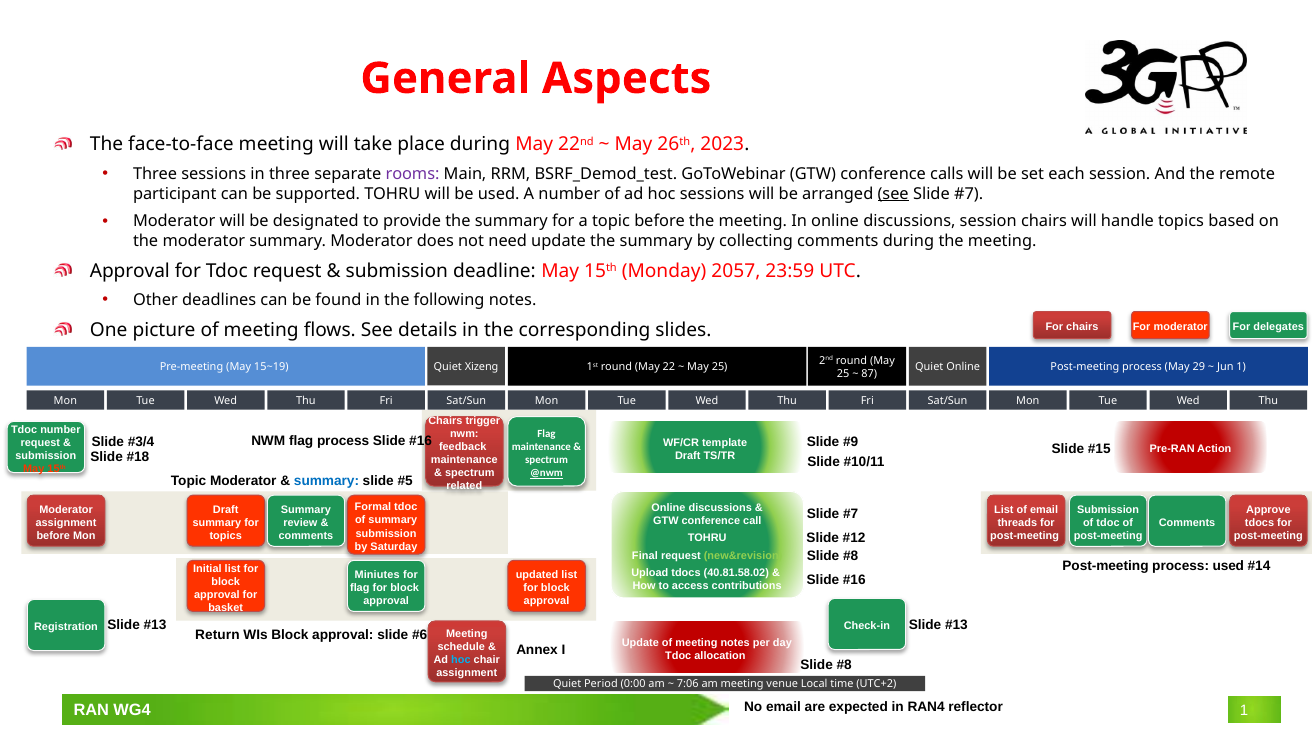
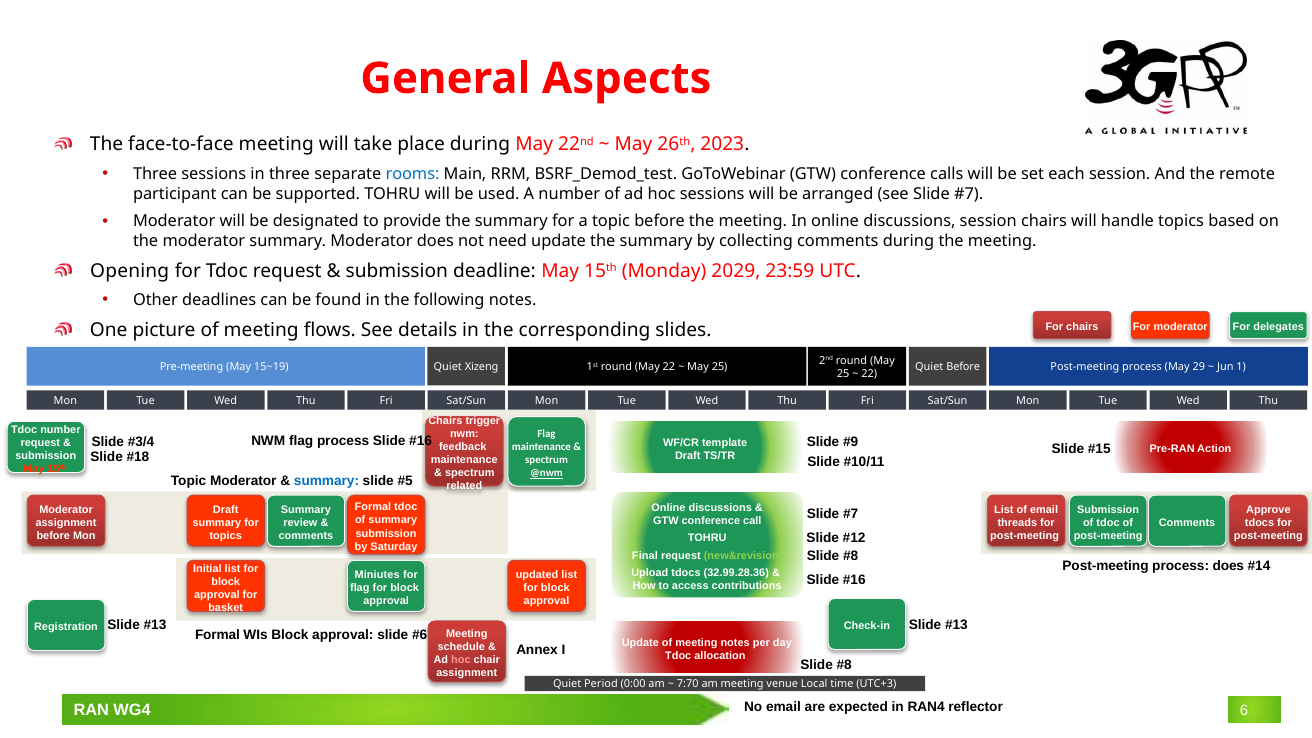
rooms colour: purple -> blue
see at (893, 194) underline: present -> none
Approval at (130, 271): Approval -> Opening
2057: 2057 -> 2029
Quiet Online: Online -> Before
87 at (869, 374): 87 -> 22
process used: used -> does
40.81.58.02: 40.81.58.02 -> 32.99.28.36
Return at (217, 635): Return -> Formal
hoc at (461, 660) colour: light blue -> pink
7:06: 7:06 -> 7:70
UTC+2: UTC+2 -> UTC+3
1 at (1244, 711): 1 -> 6
